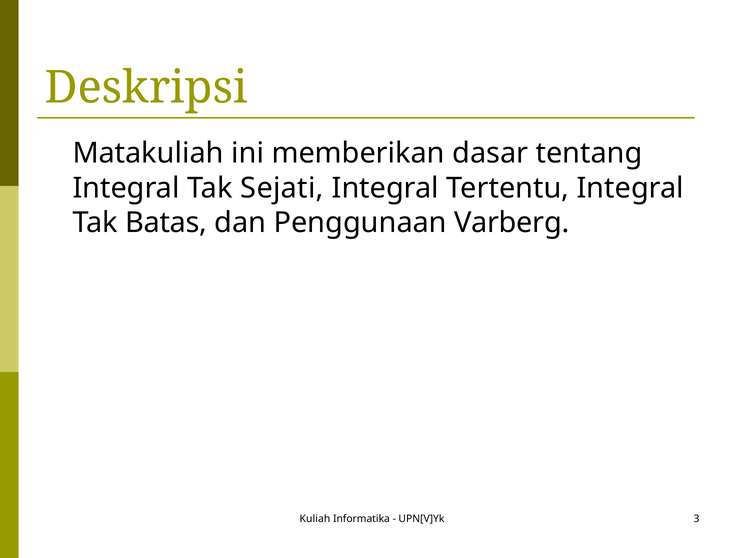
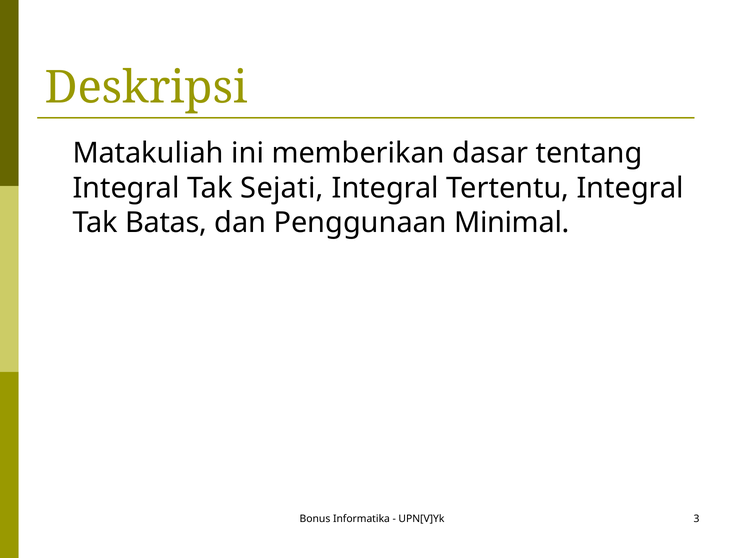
Varberg: Varberg -> Minimal
Kuliah: Kuliah -> Bonus
